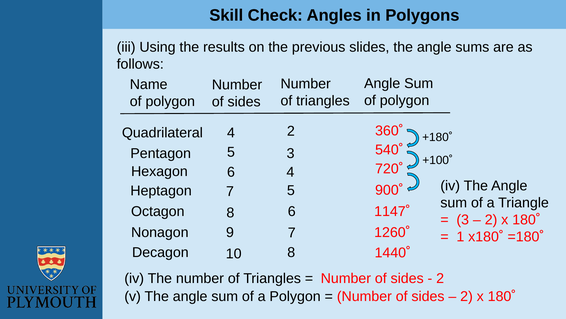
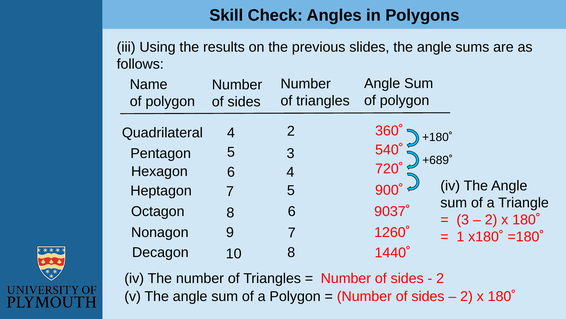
+100˚: +100˚ -> +689˚
1147˚: 1147˚ -> 9037˚
